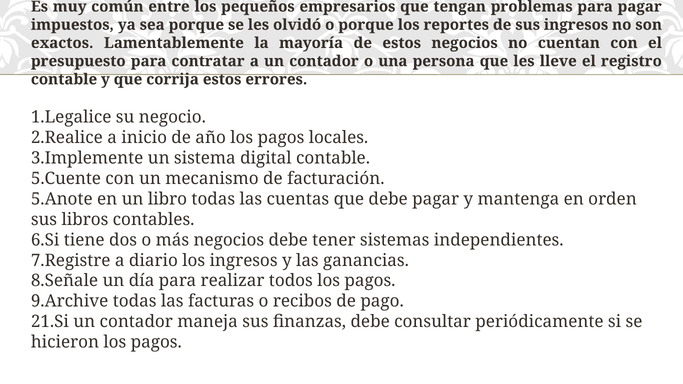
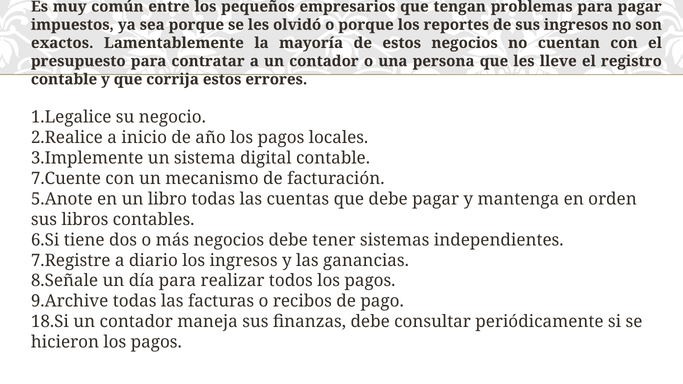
5.Cuente: 5.Cuente -> 7.Cuente
21.Si: 21.Si -> 18.Si
